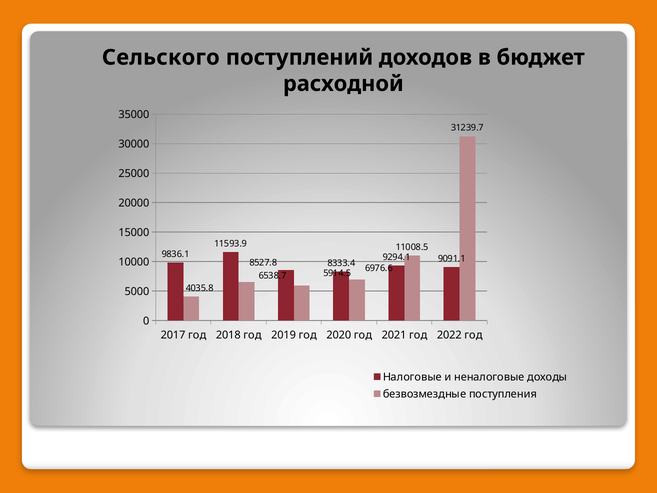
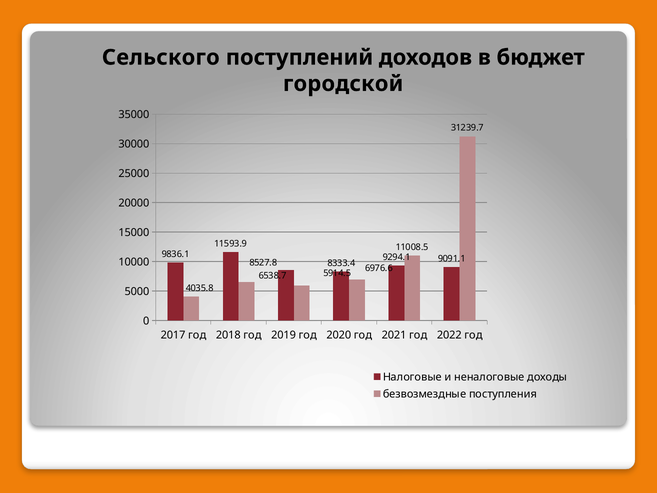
расходной: расходной -> городской
